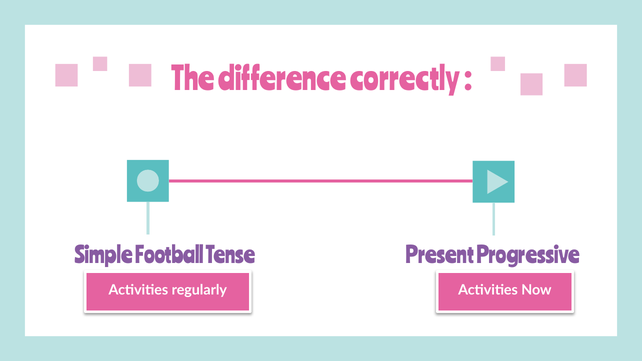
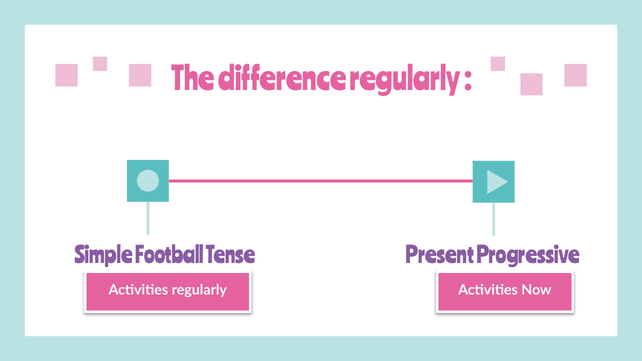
difference correctly: correctly -> regularly
